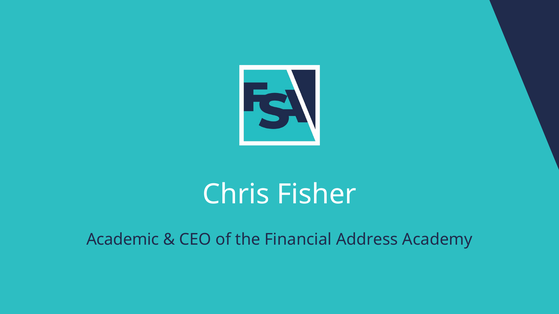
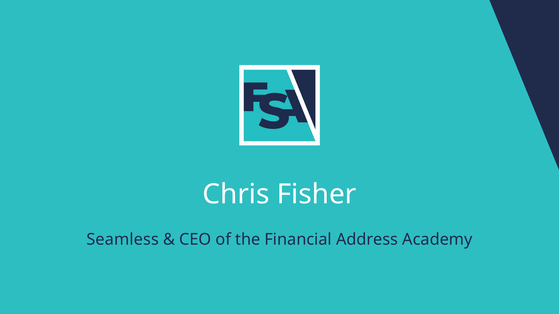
Academic: Academic -> Seamless
